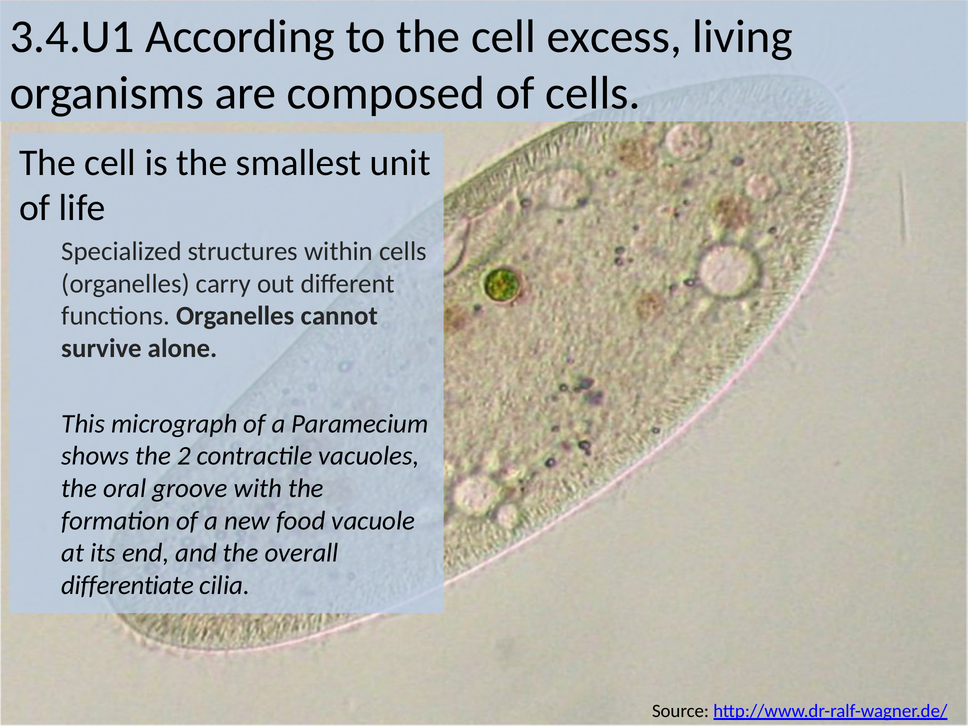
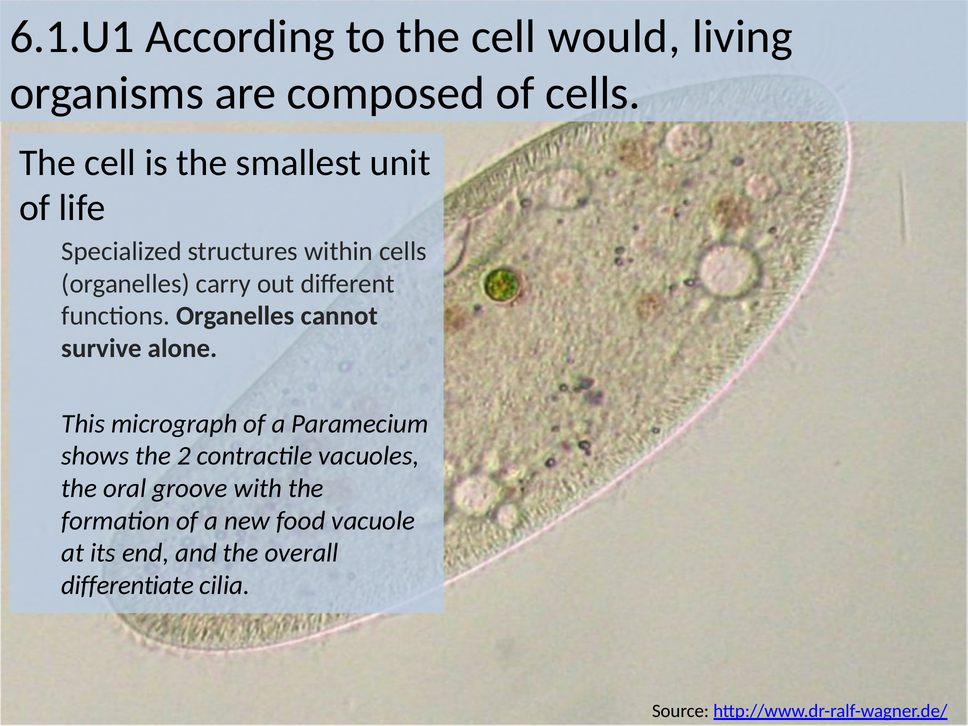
3.4.U1: 3.4.U1 -> 6.1.U1
excess: excess -> would
